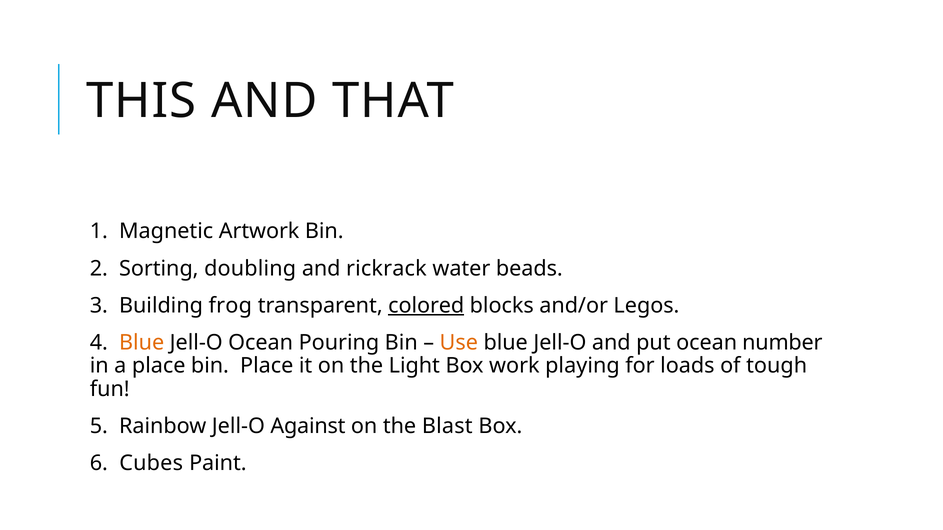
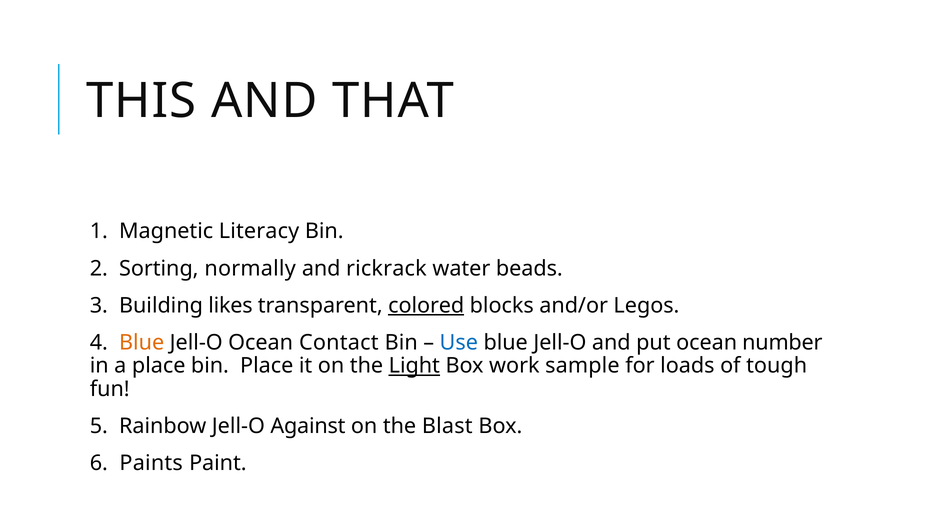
Artwork: Artwork -> Literacy
doubling: doubling -> normally
frog: frog -> likes
Pouring: Pouring -> Contact
Use colour: orange -> blue
Light underline: none -> present
playing: playing -> sample
Cubes: Cubes -> Paints
